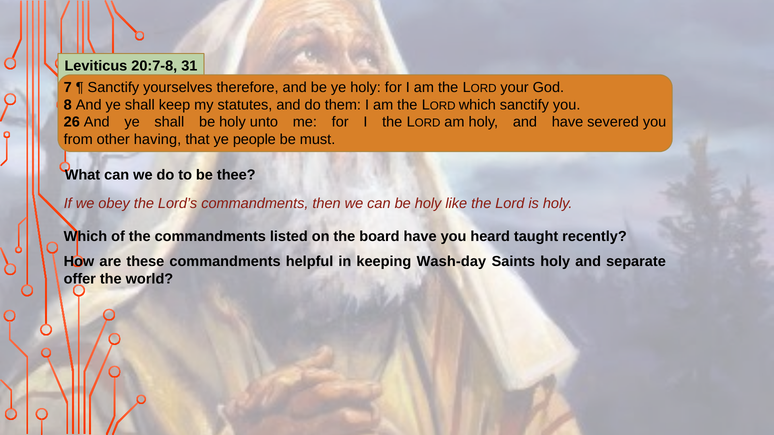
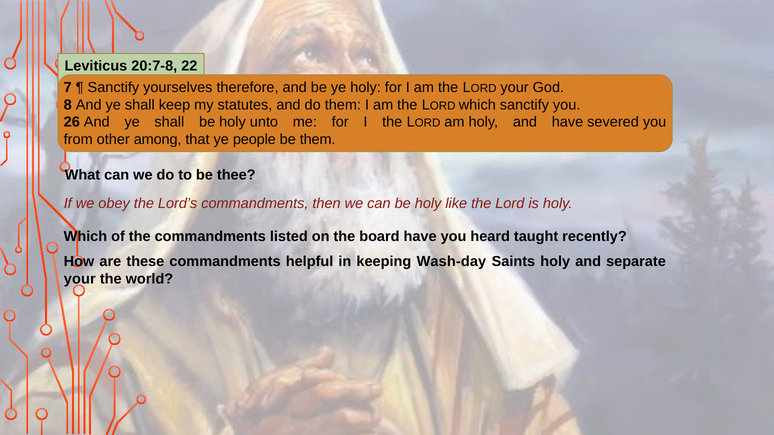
31: 31 -> 22
having: having -> among
be must: must -> them
offer at (80, 279): offer -> your
